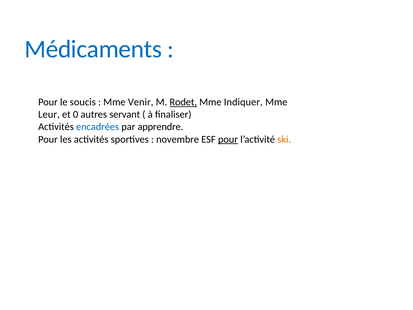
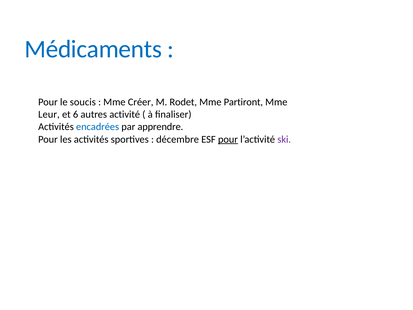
Venir: Venir -> Créer
Rodet underline: present -> none
Indiquer: Indiquer -> Partiront
0: 0 -> 6
servant: servant -> activité
novembre: novembre -> décembre
ski colour: orange -> purple
